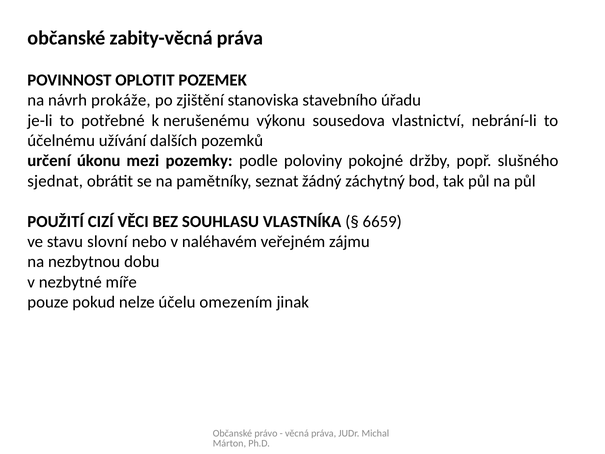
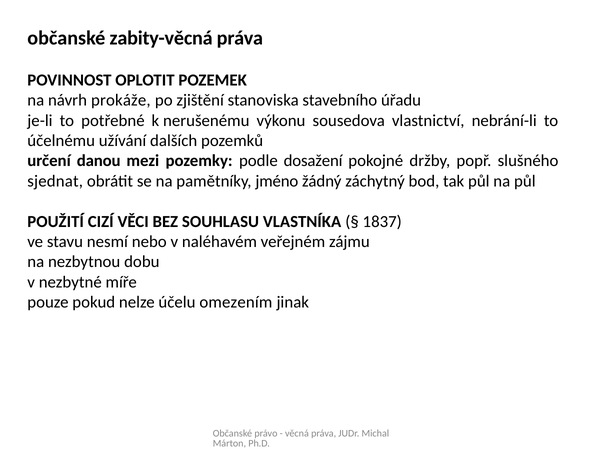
úkonu: úkonu -> danou
poloviny: poloviny -> dosažení
seznat: seznat -> jméno
6659: 6659 -> 1837
slovní: slovní -> nesmí
